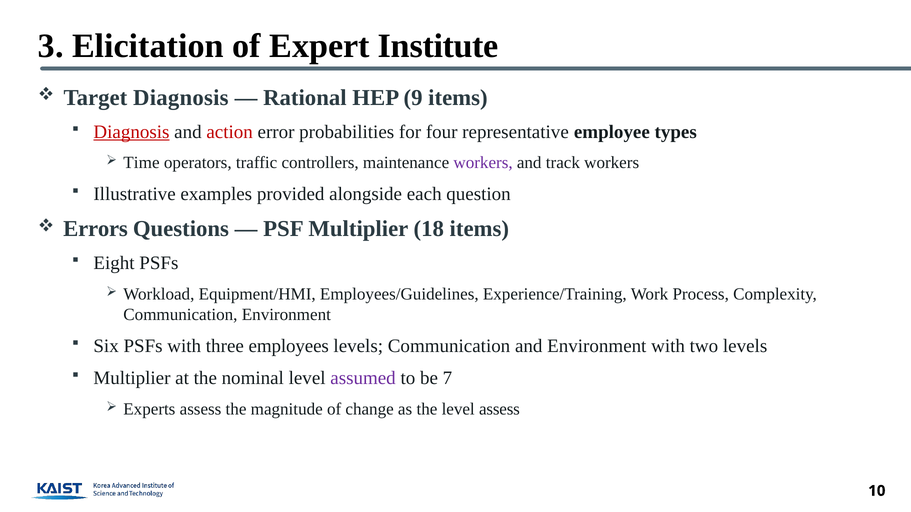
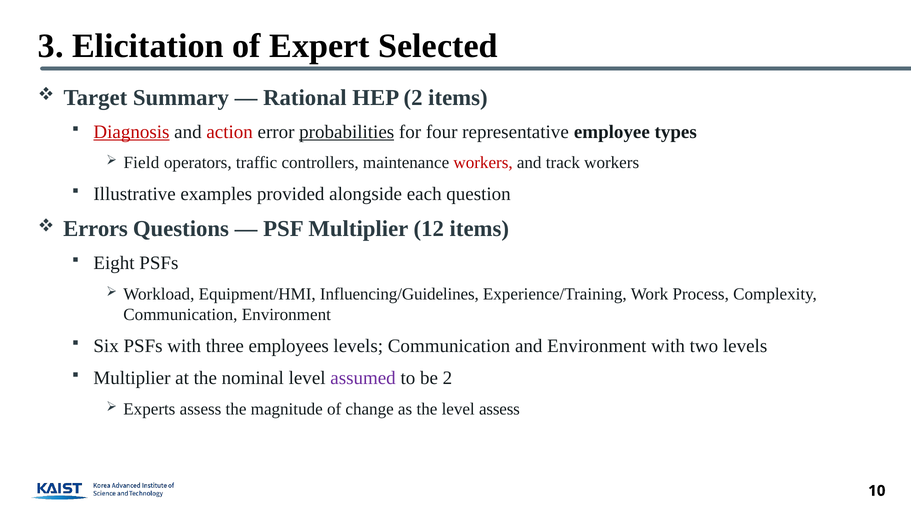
Institute: Institute -> Selected
Target Diagnosis: Diagnosis -> Summary
HEP 9: 9 -> 2
probabilities underline: none -> present
Time: Time -> Field
workers at (483, 163) colour: purple -> red
18: 18 -> 12
Employees/Guidelines: Employees/Guidelines -> Influencing/Guidelines
be 7: 7 -> 2
